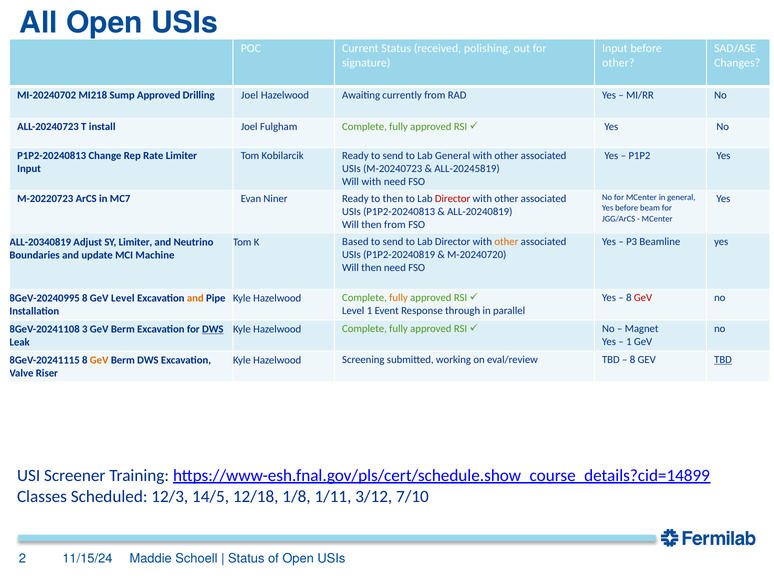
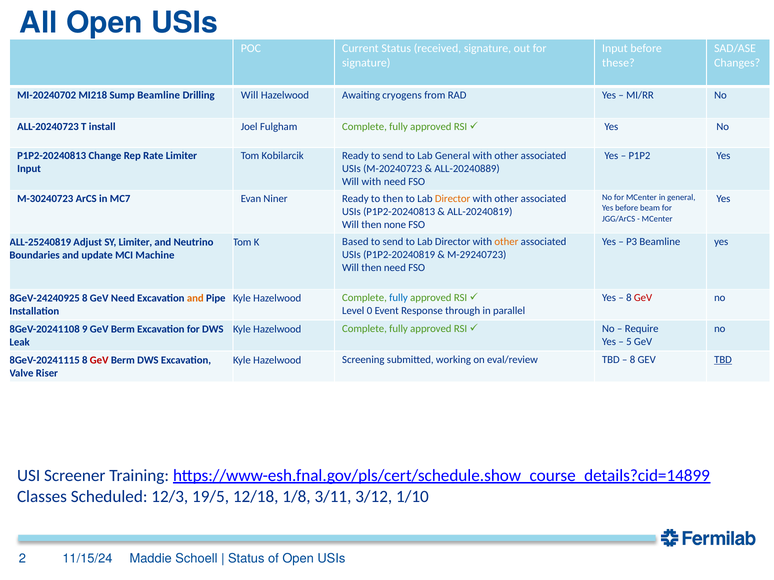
received polishing: polishing -> signature
other at (618, 63): other -> these
Sump Approved: Approved -> Beamline
Drilling Joel: Joel -> Will
currently: currently -> cryogens
ALL-20245819: ALL-20245819 -> ALL-20240889
M-20220723: M-20220723 -> M-30240723
Director at (453, 199) colour: red -> orange
then from: from -> none
ALL-20340819: ALL-20340819 -> ALL-25240819
M-20240720: M-20240720 -> M-29240723
8GeV-20240995: 8GeV-20240995 -> 8GeV-24240925
GeV Level: Level -> Need
fully at (399, 298) colour: orange -> blue
Level 1: 1 -> 0
3: 3 -> 9
DWS at (213, 329) underline: present -> none
Magnet: Magnet -> Require
1 at (629, 342): 1 -> 5
GeV at (99, 360) colour: orange -> red
14/5: 14/5 -> 19/5
1/11: 1/11 -> 3/11
7/10: 7/10 -> 1/10
